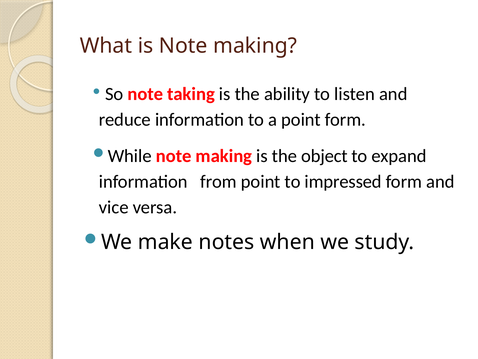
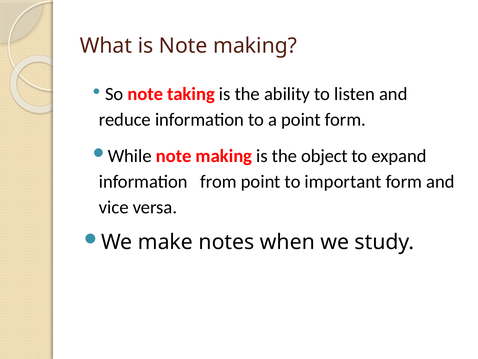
impressed: impressed -> important
